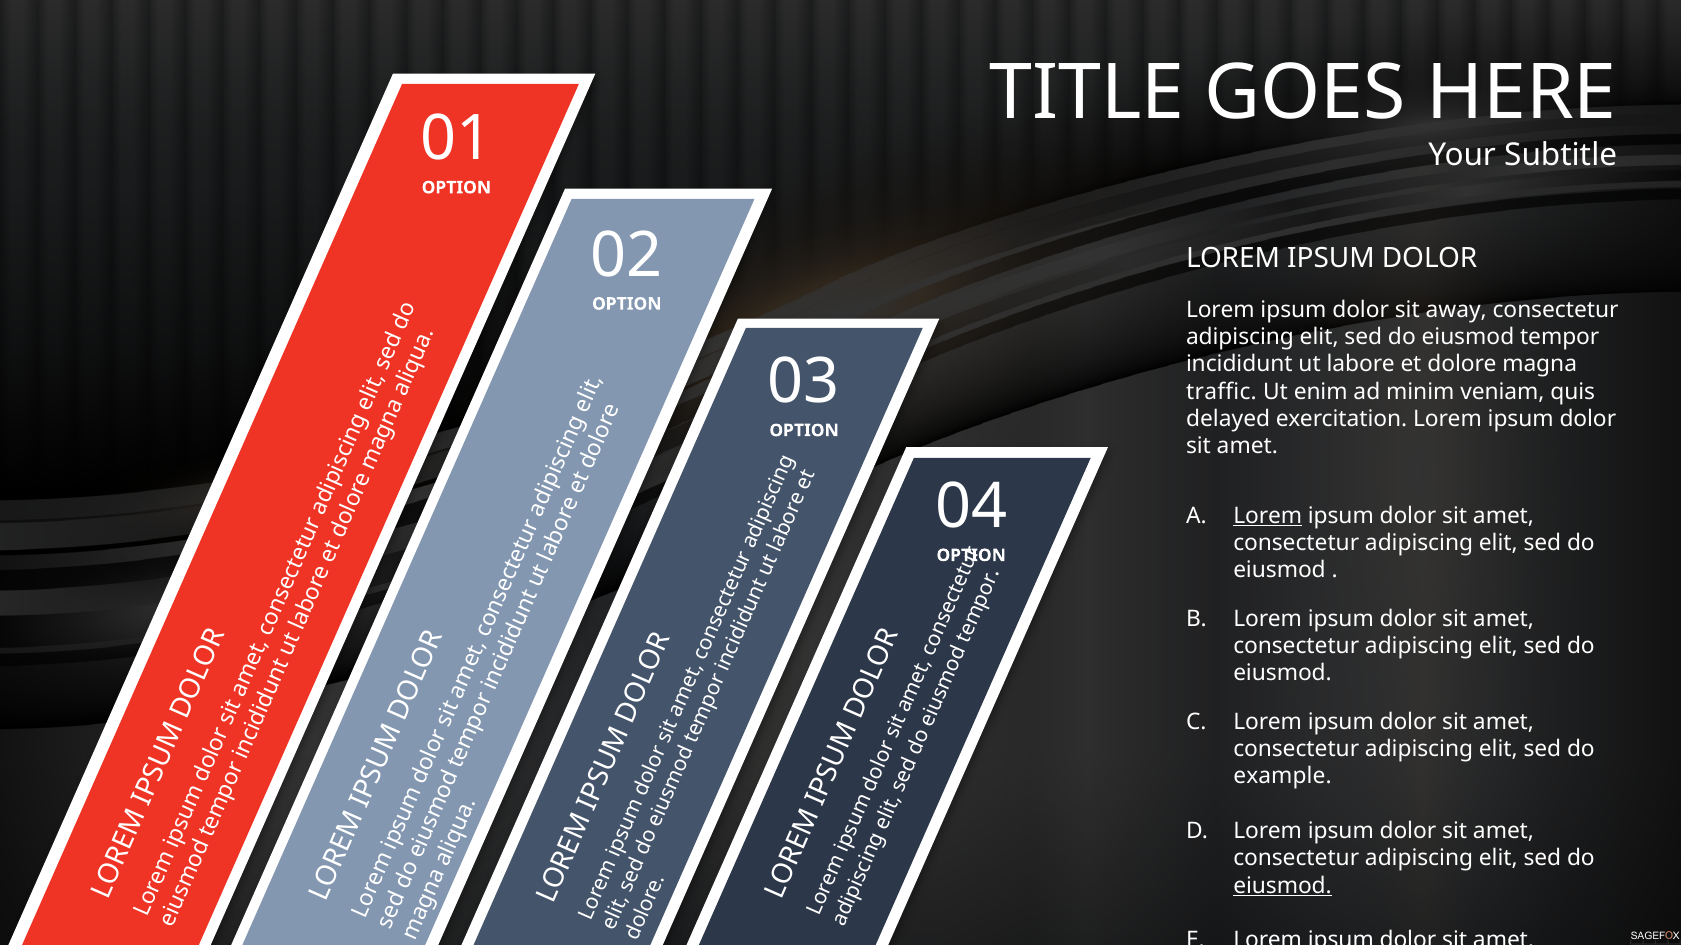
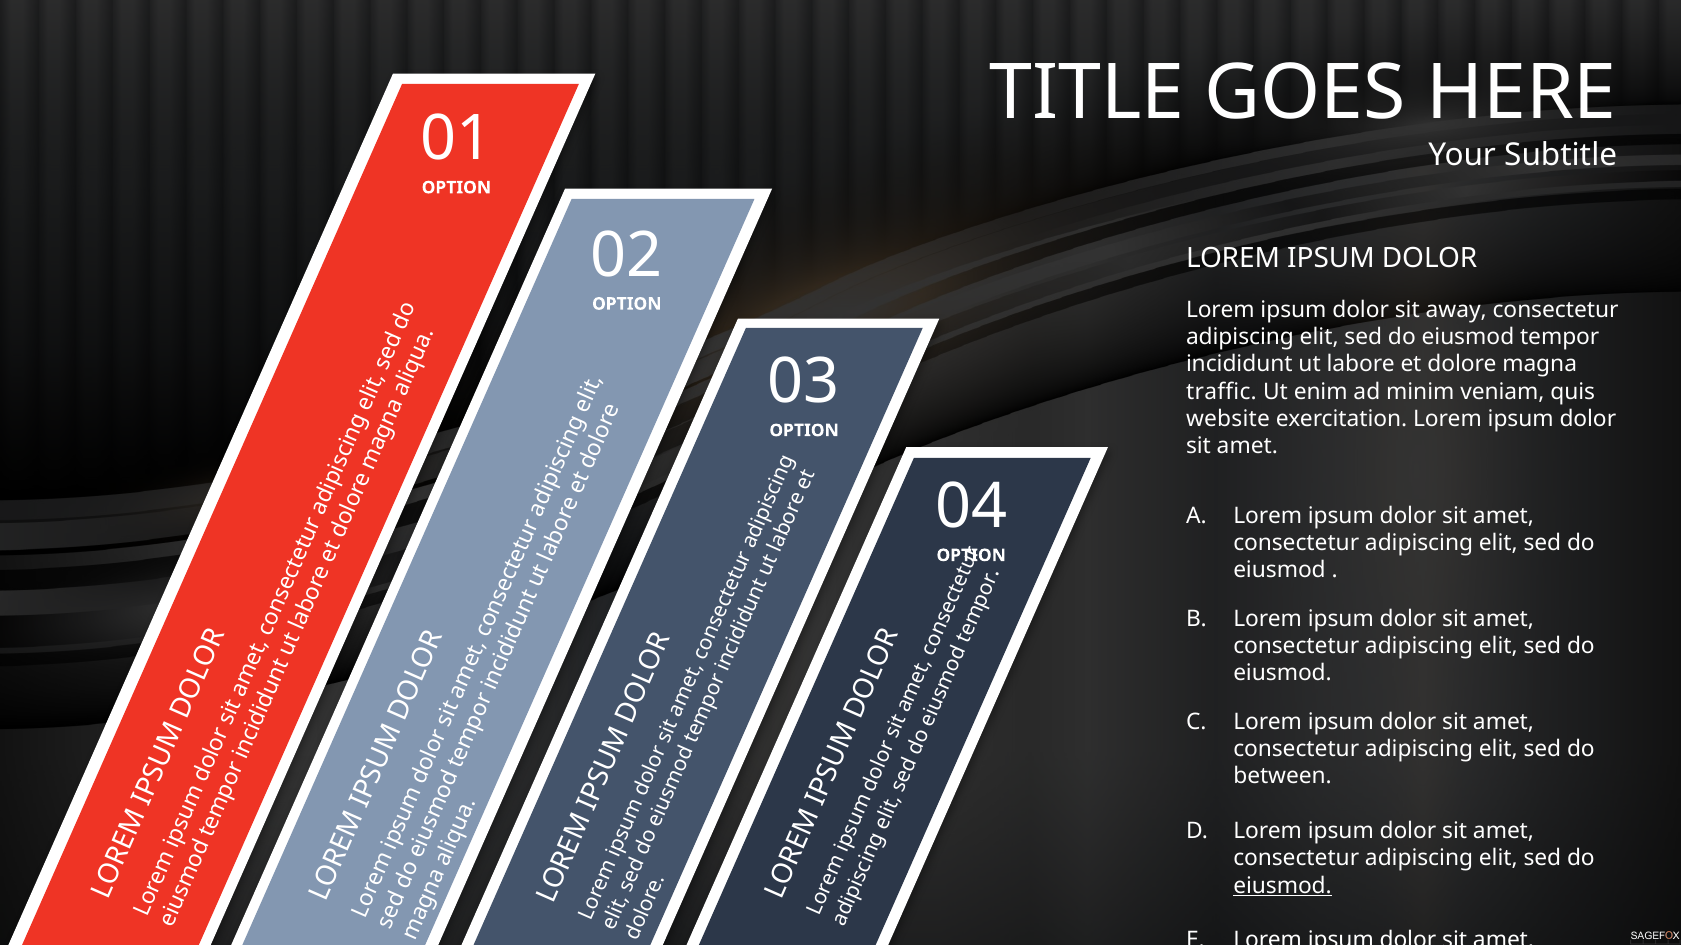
delayed: delayed -> website
Lorem at (1268, 516) underline: present -> none
example: example -> between
